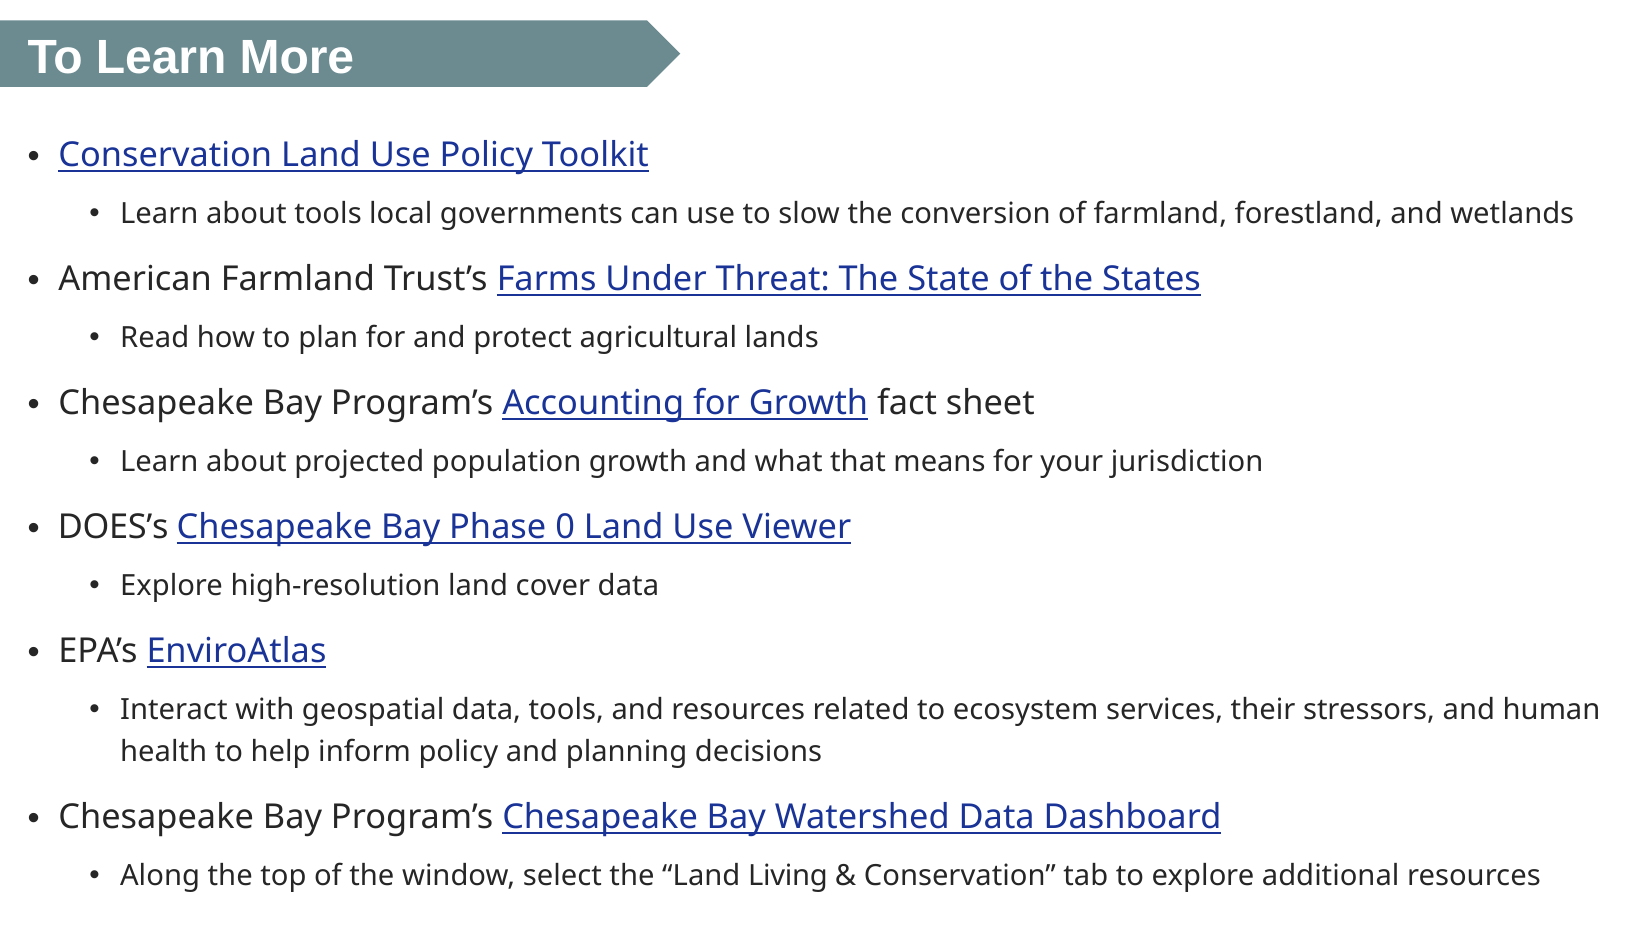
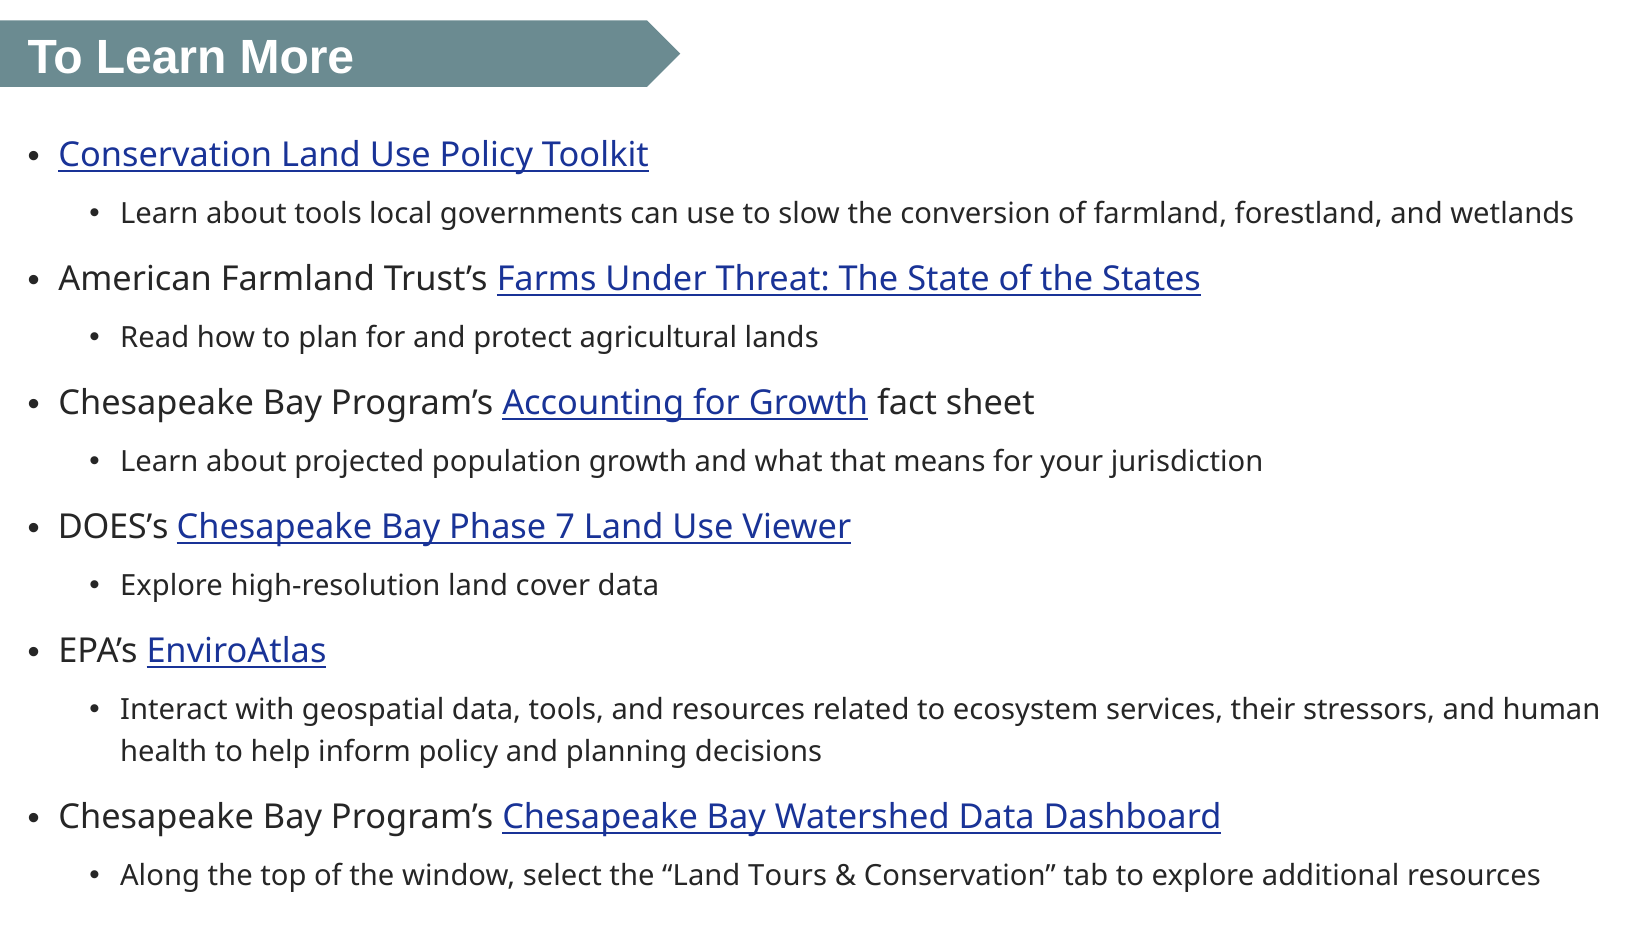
0: 0 -> 7
Living: Living -> Tours
